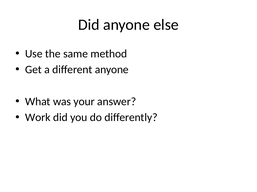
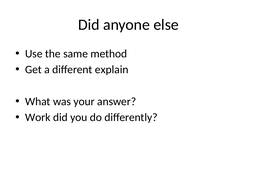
different anyone: anyone -> explain
